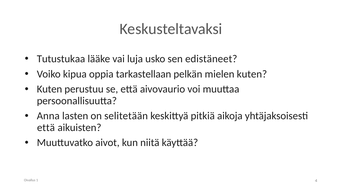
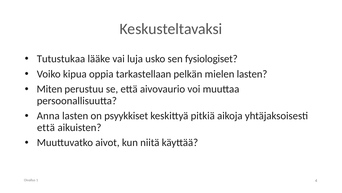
edistäneet: edistäneet -> fysiologiset
mielen kuten: kuten -> lasten
Kuten at (49, 89): Kuten -> Miten
selitetään: selitetään -> psyykkiset
